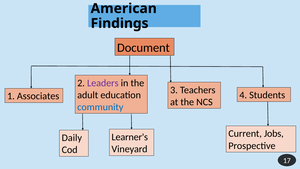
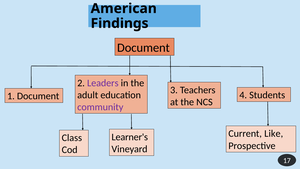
1 Associates: Associates -> Document
community colour: blue -> purple
Jobs: Jobs -> Like
Daily: Daily -> Class
